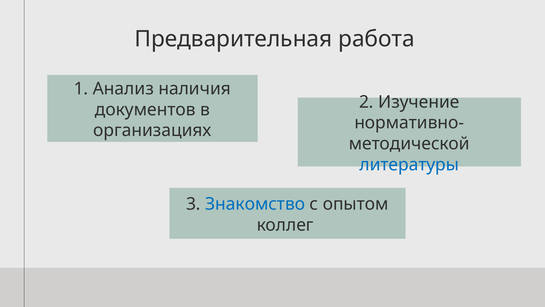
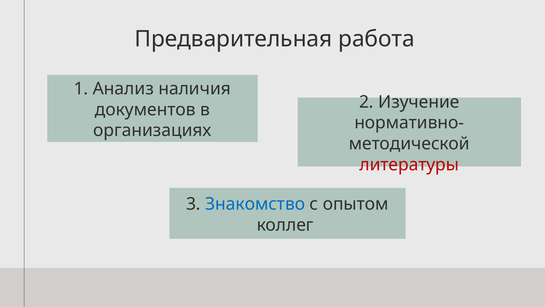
литературы colour: blue -> red
